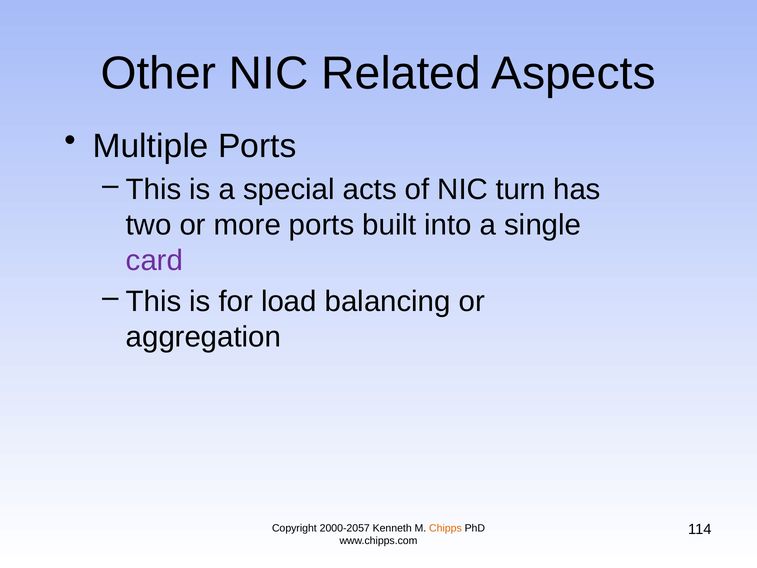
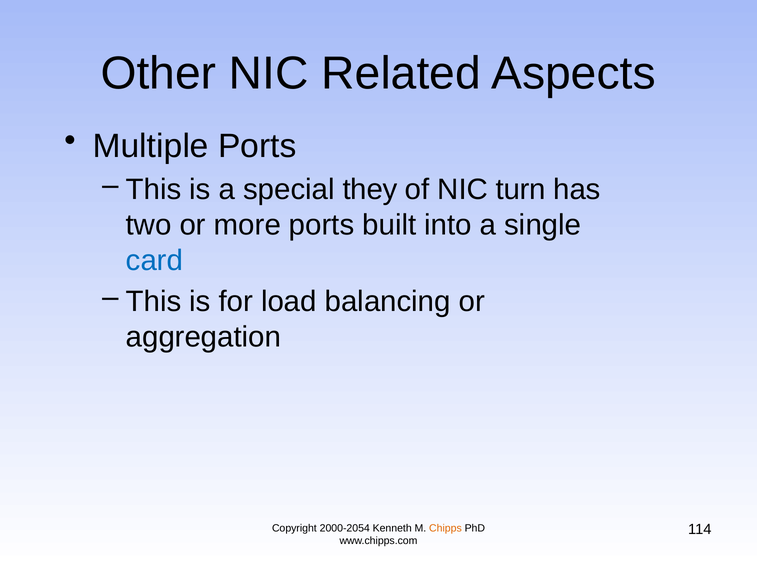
acts: acts -> they
card colour: purple -> blue
2000-2057: 2000-2057 -> 2000-2054
